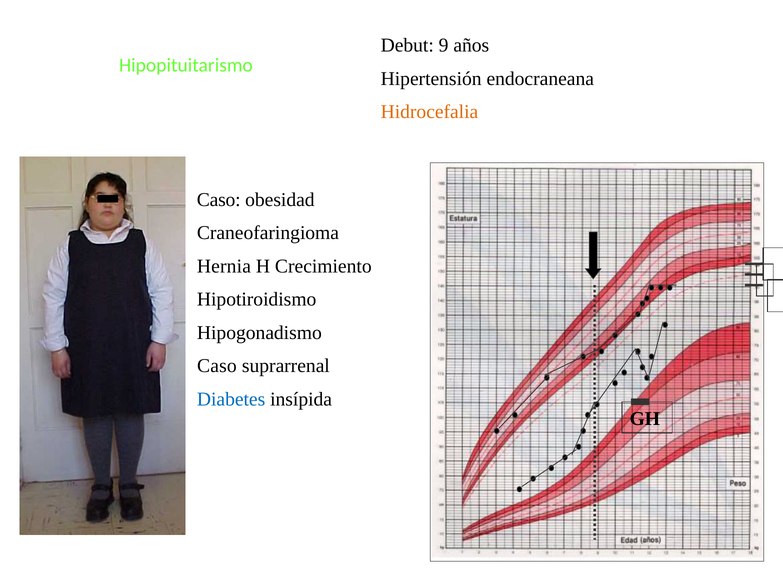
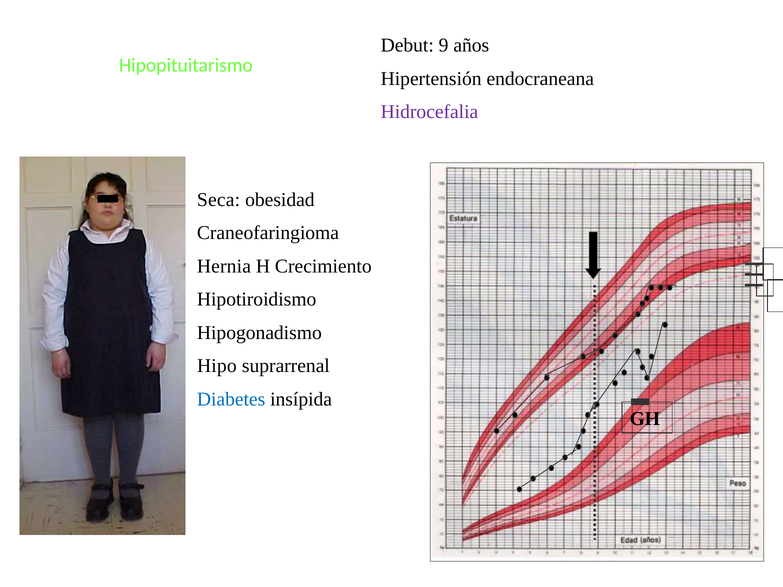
Hidrocefalia colour: orange -> purple
Caso at (219, 200): Caso -> Seca
Caso at (217, 366): Caso -> Hipo
